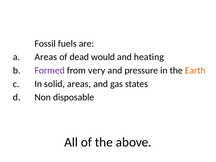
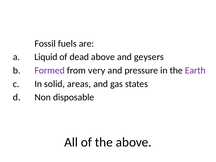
a Areas: Areas -> Liquid
dead would: would -> above
heating: heating -> geysers
Earth colour: orange -> purple
